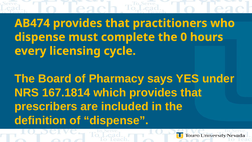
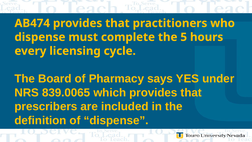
0: 0 -> 5
167.1814: 167.1814 -> 839.0065
